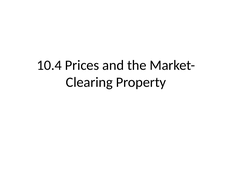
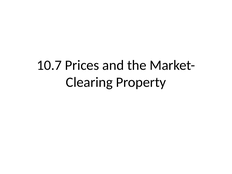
10.4: 10.4 -> 10.7
